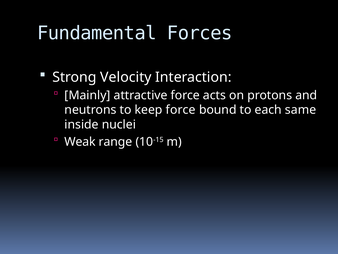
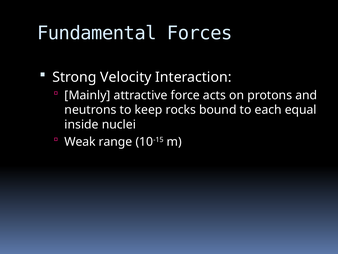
keep force: force -> rocks
same: same -> equal
